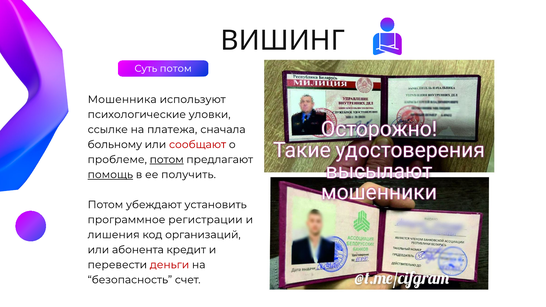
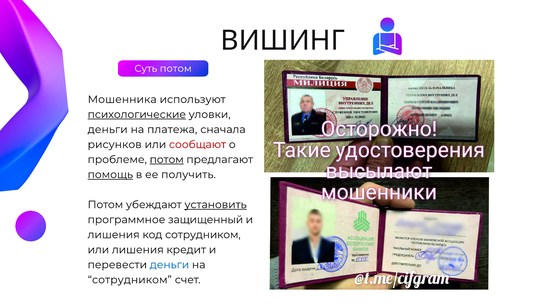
психологические underline: none -> present
ссылке at (108, 130): ссылке -> деньги
больному: больному -> рисунков
установить underline: none -> present
регистрации: регистрации -> защищенный
код организаций: организаций -> сотрудником
или абонента: абонента -> лишения
деньги at (169, 265) colour: red -> blue
безопасность at (130, 280): безопасность -> сотрудником
